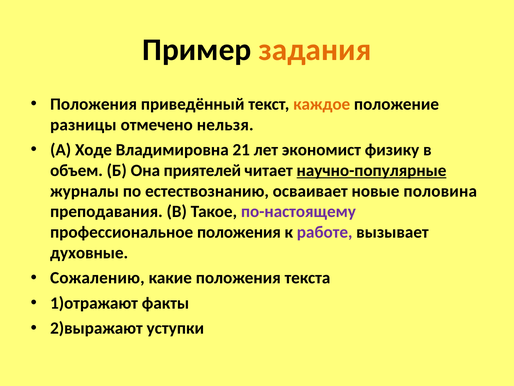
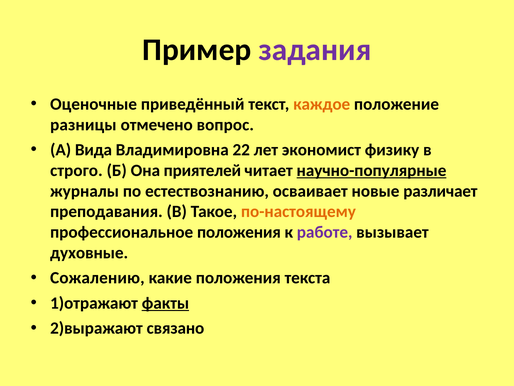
задания colour: orange -> purple
Положения at (94, 104): Положения -> Оценочные
нельзя: нельзя -> вопрос
Ходе: Ходе -> Вида
21: 21 -> 22
объем: объем -> строго
половина: половина -> различает
по-настоящему colour: purple -> orange
факты underline: none -> present
уступки: уступки -> связано
